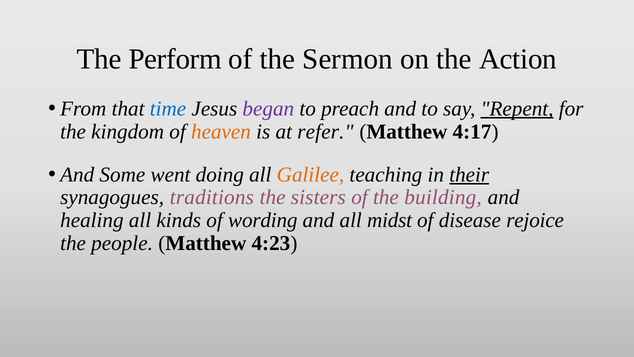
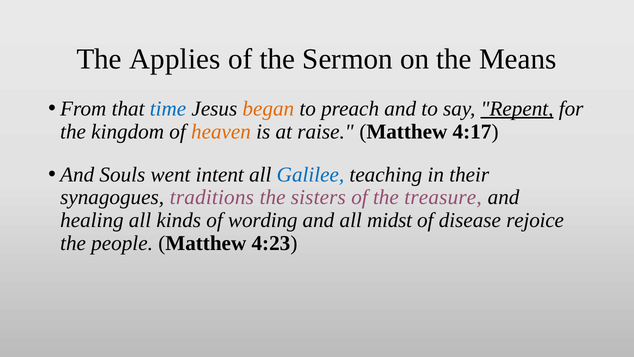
Perform: Perform -> Applies
Action: Action -> Means
began colour: purple -> orange
refer: refer -> raise
Some: Some -> Souls
doing: doing -> intent
Galilee colour: orange -> blue
their underline: present -> none
building: building -> treasure
